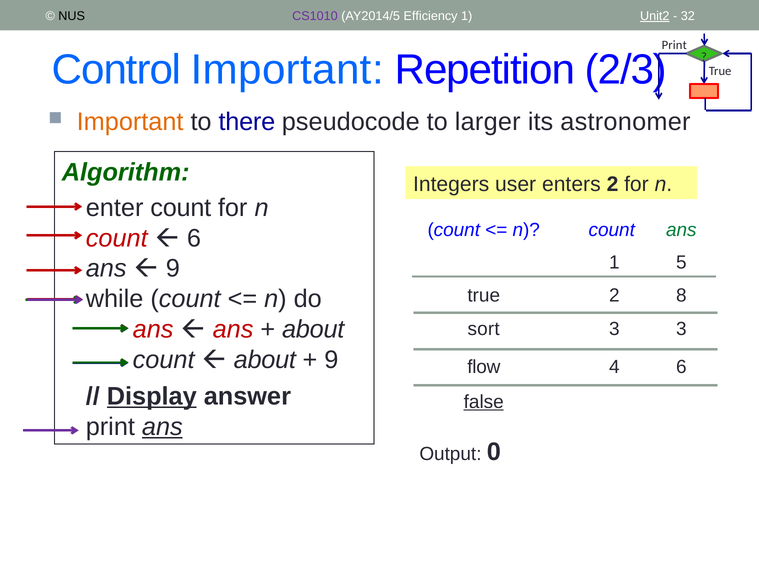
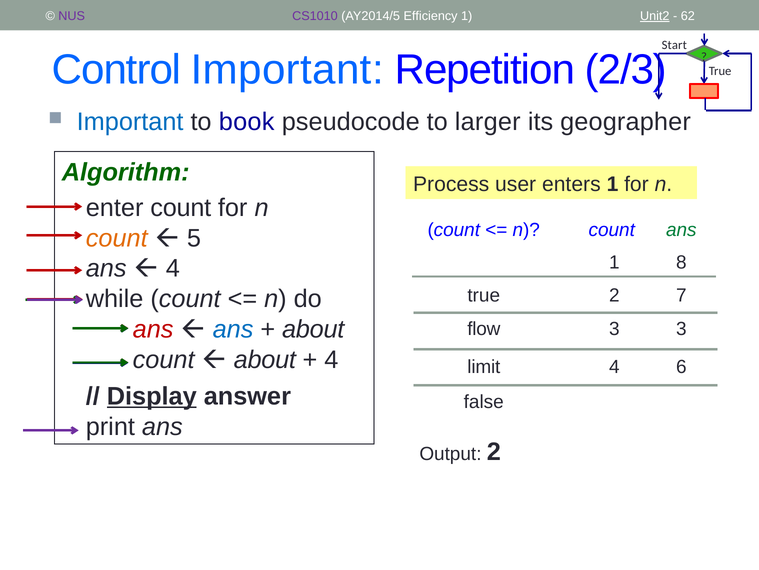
NUS colour: black -> purple
32: 32 -> 62
Print at (674, 45): Print -> Start
Important at (130, 122) colour: orange -> blue
there: there -> book
astronomer: astronomer -> geographer
Integers: Integers -> Process
enters 2: 2 -> 1
count at (117, 238) colour: red -> orange
6 at (194, 238): 6 -> 5
5: 5 -> 8
9 at (173, 268): 9 -> 4
8: 8 -> 7
ans at (233, 329) colour: red -> blue
sort: sort -> flow
9 at (331, 359): 9 -> 4
flow: flow -> limit
false underline: present -> none
ans at (162, 426) underline: present -> none
Output 0: 0 -> 2
